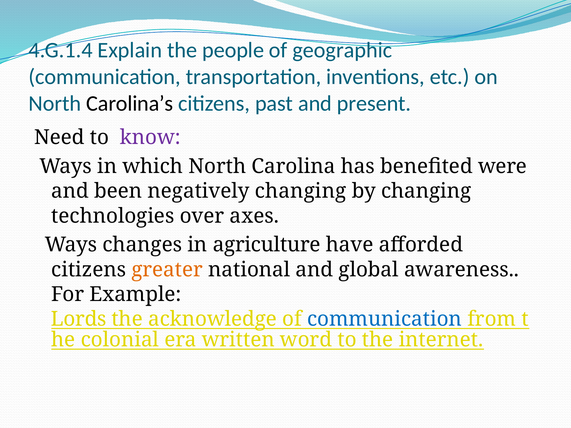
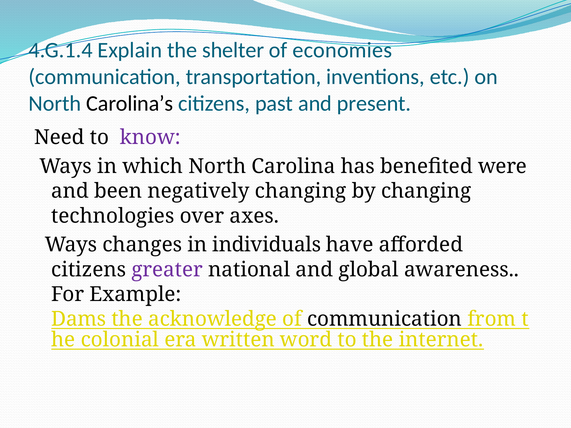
people: people -> shelter
geographic: geographic -> economies
agriculture: agriculture -> individuals
greater colour: orange -> purple
Lords: Lords -> Dams
communication at (385, 319) colour: blue -> black
